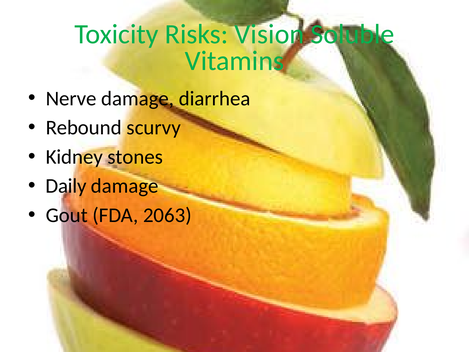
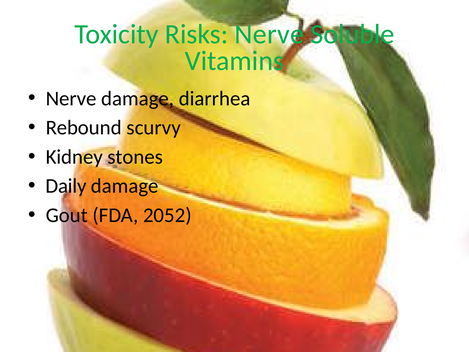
Risks Vision: Vision -> Nerve
2063: 2063 -> 2052
